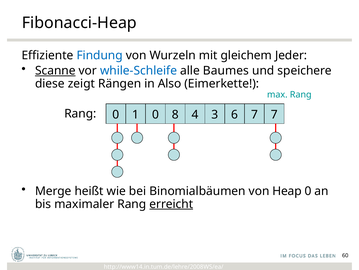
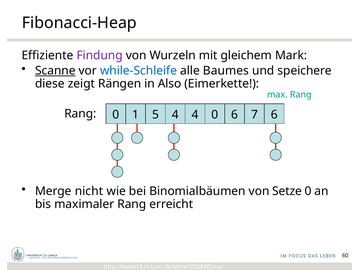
Findung colour: blue -> purple
Jeder: Jeder -> Mark
0 0: 0 -> 5
1 8: 8 -> 4
4 3: 3 -> 0
7 7: 7 -> 6
heißt: heißt -> nicht
Heap: Heap -> Setze
erreicht underline: present -> none
